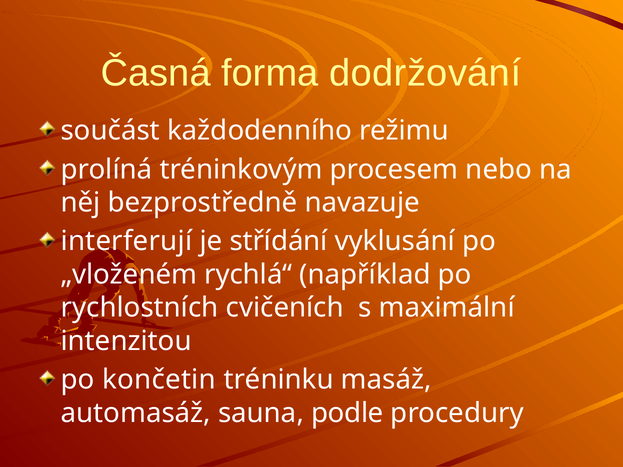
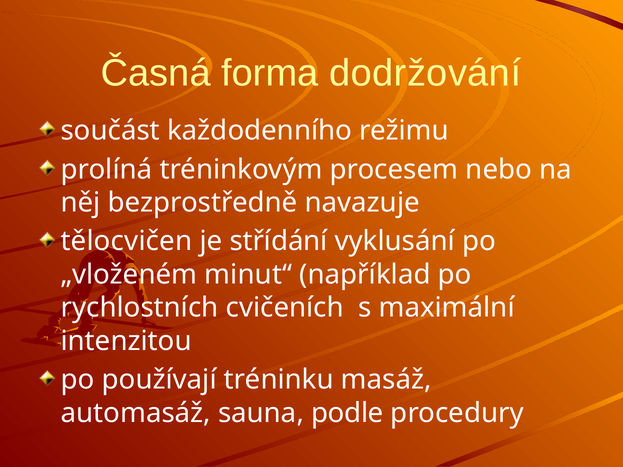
interferují: interferují -> tělocvičen
rychlá“: rychlá“ -> minut“
končetin: končetin -> používají
